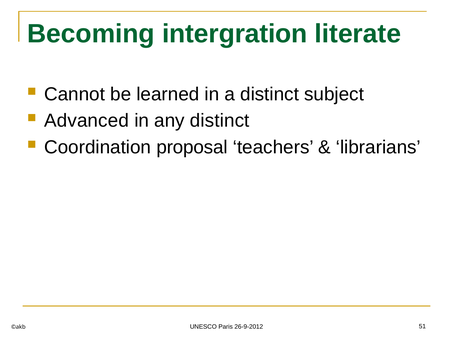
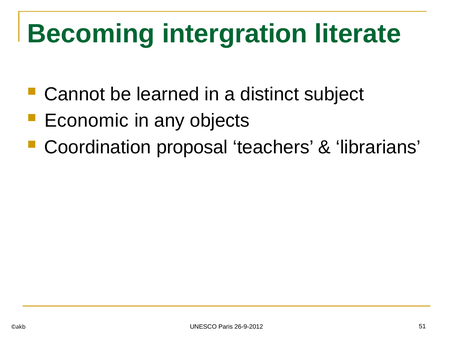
Advanced: Advanced -> Economic
any distinct: distinct -> objects
